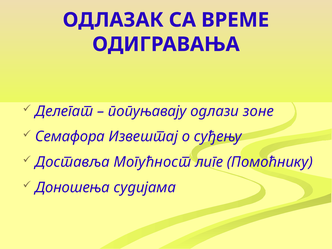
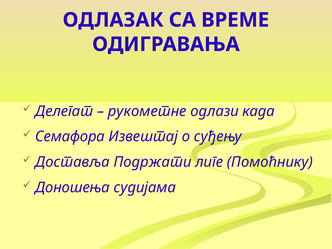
попуњавају: попуњавају -> рукометне
зоне: зоне -> када
Могућност: Могућност -> Подржати
